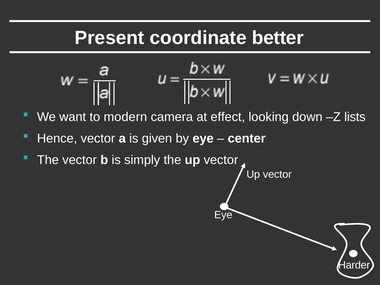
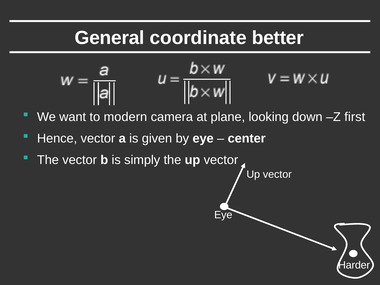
Present: Present -> General
effect: effect -> plane
lists: lists -> first
